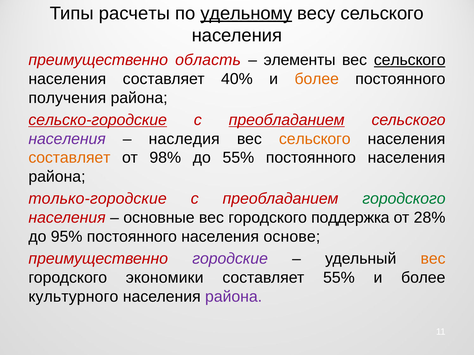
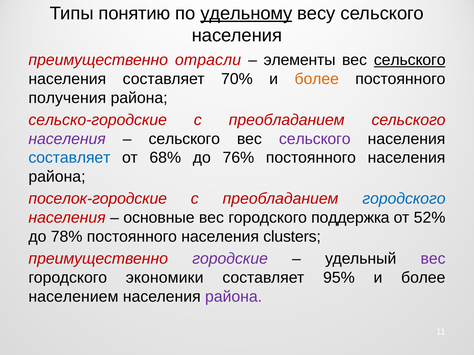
расчеты: расчеты -> понятию
область: область -> отрасли
40%: 40% -> 70%
сельско-городские underline: present -> none
преобладанием at (287, 120) underline: present -> none
наследия at (184, 139): наследия -> сельского
сельского at (315, 139) colour: orange -> purple
составляет at (69, 158) colour: orange -> blue
98%: 98% -> 68%
до 55%: 55% -> 76%
только-городские: только-городские -> поселок-городские
городского at (404, 199) colour: green -> blue
28%: 28% -> 52%
95%: 95% -> 78%
основе: основе -> clusters
вес at (433, 259) colour: orange -> purple
составляет 55%: 55% -> 95%
культурного: культурного -> населением
